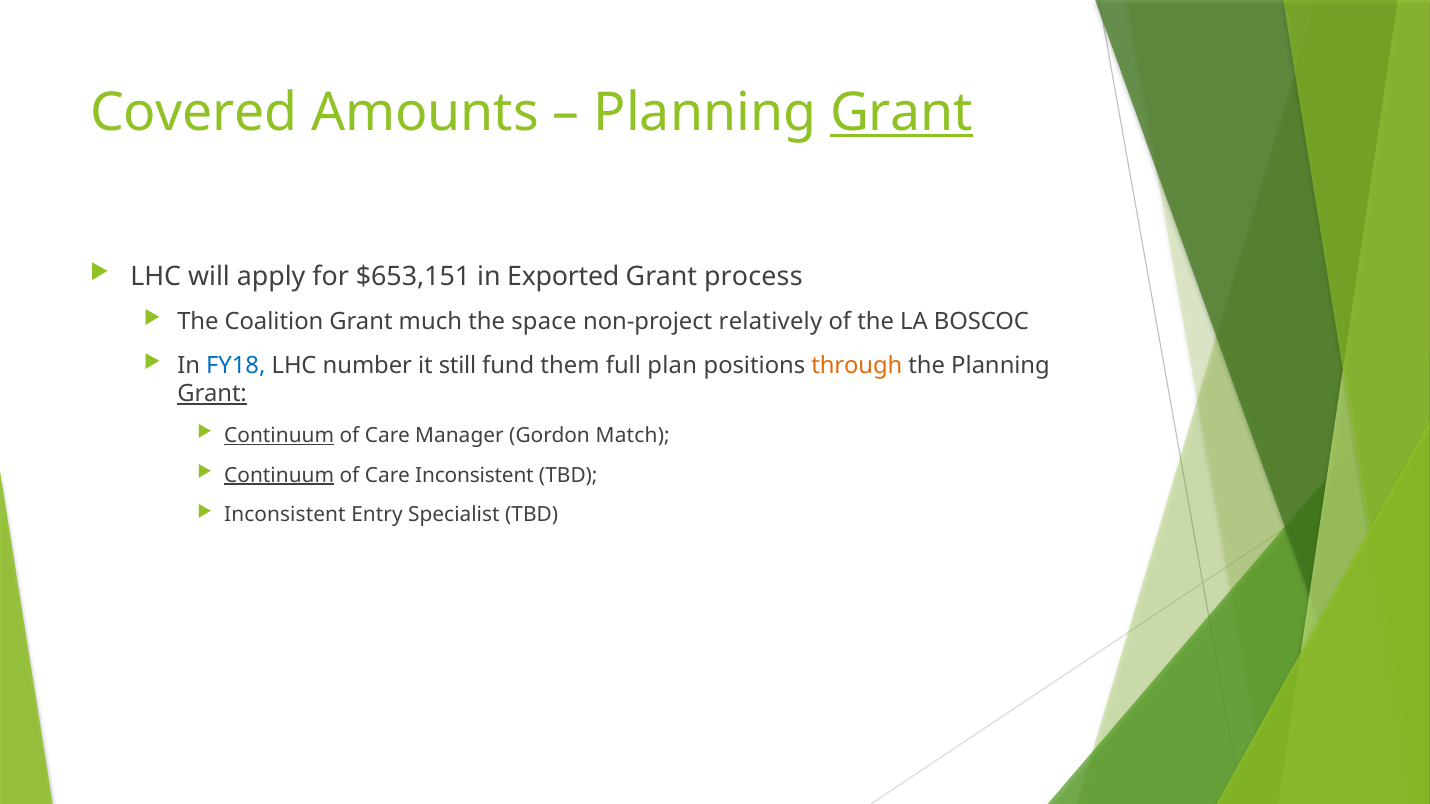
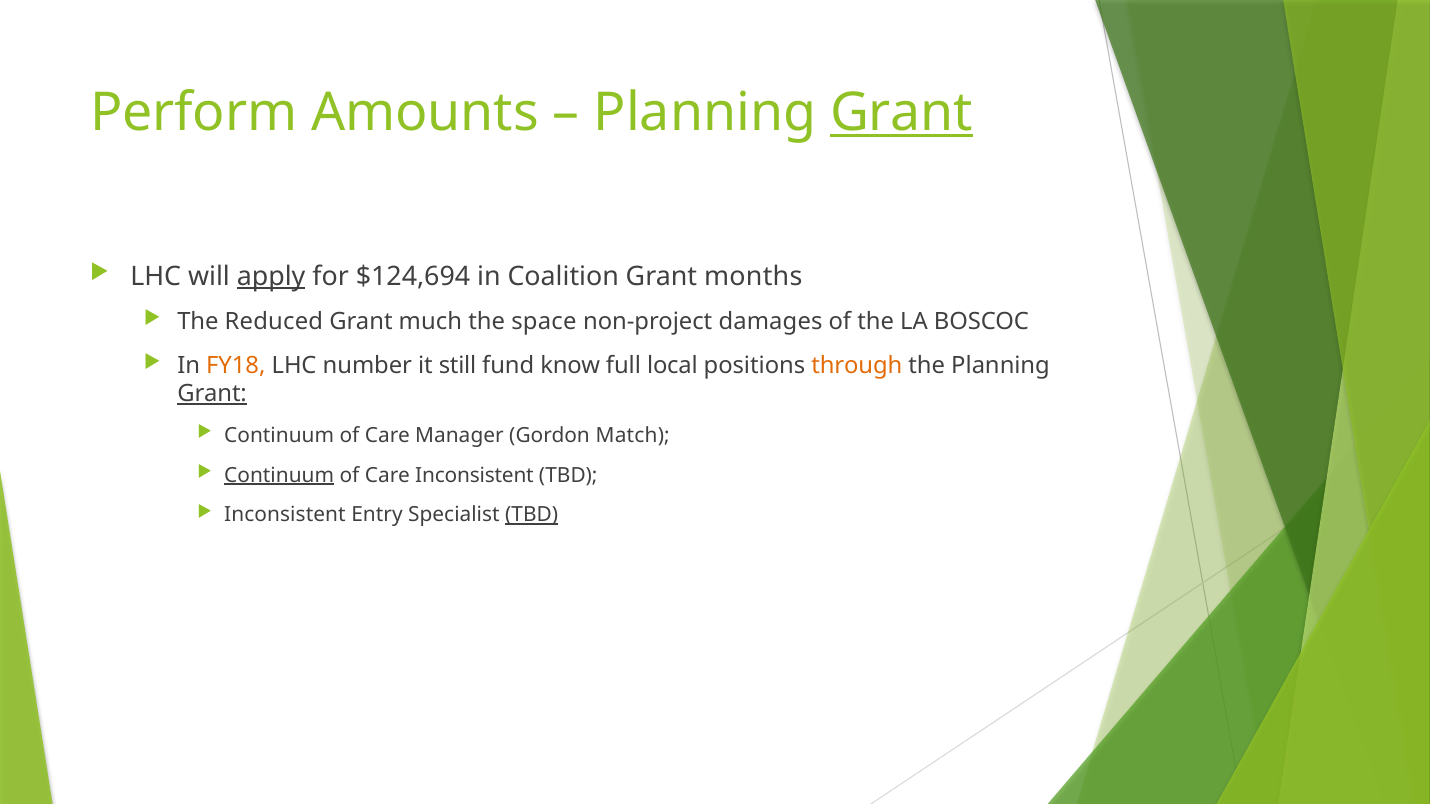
Covered: Covered -> Perform
apply underline: none -> present
$653,151: $653,151 -> $124,694
Exported: Exported -> Coalition
process: process -> months
Coalition: Coalition -> Reduced
relatively: relatively -> damages
FY18 colour: blue -> orange
them: them -> know
plan: plan -> local
Continuum at (279, 435) underline: present -> none
TBD at (532, 515) underline: none -> present
